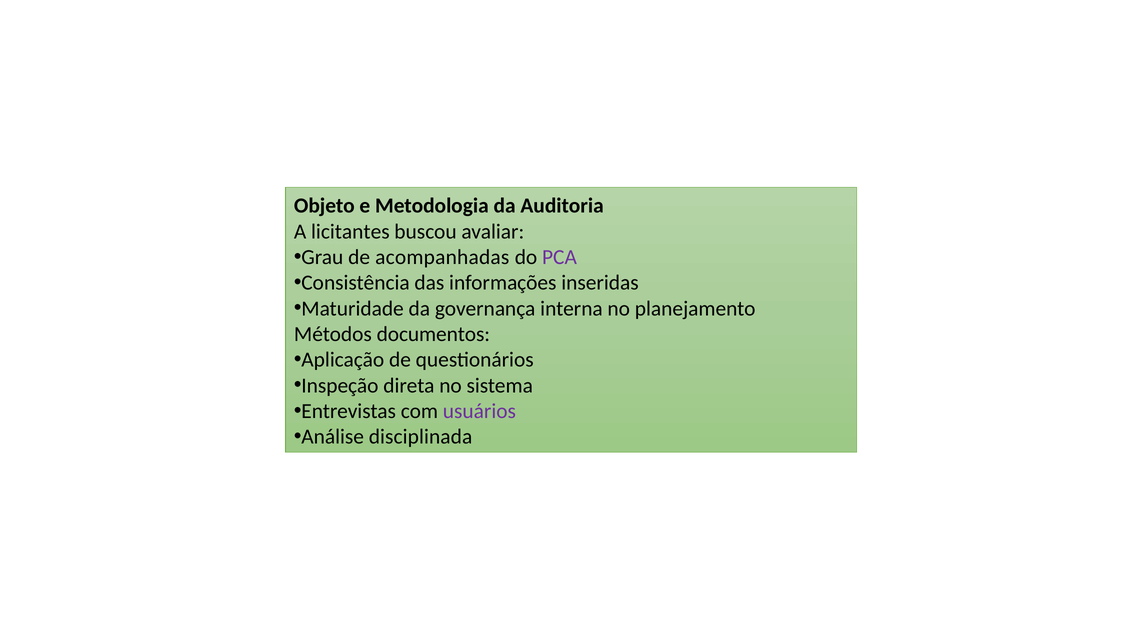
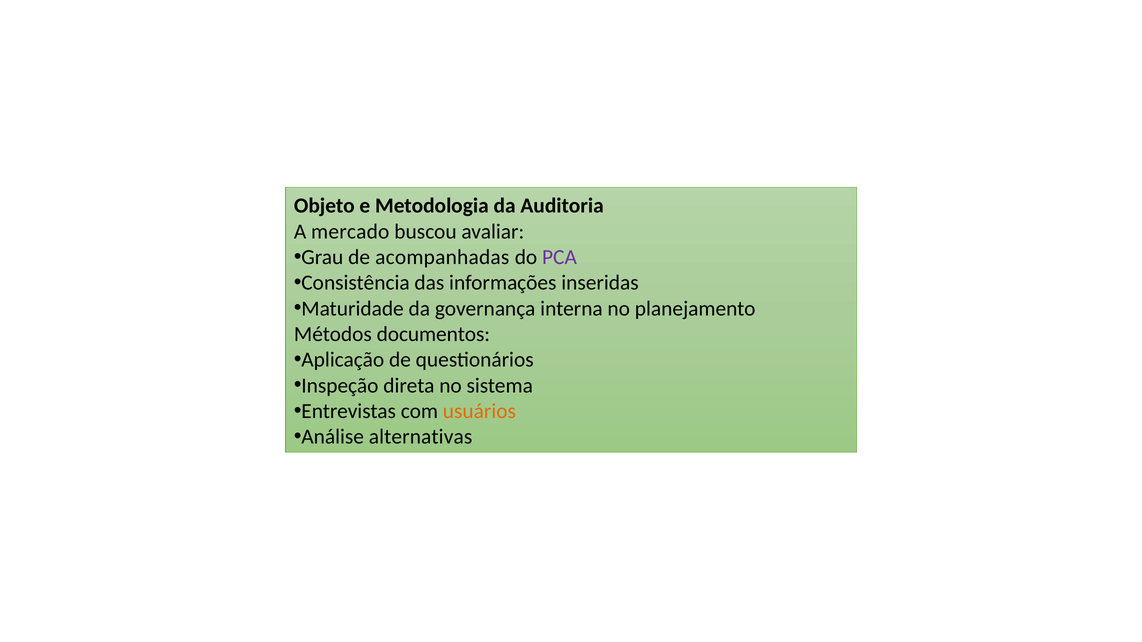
licitantes: licitantes -> mercado
usuários colour: purple -> orange
disciplinada: disciplinada -> alternativas
